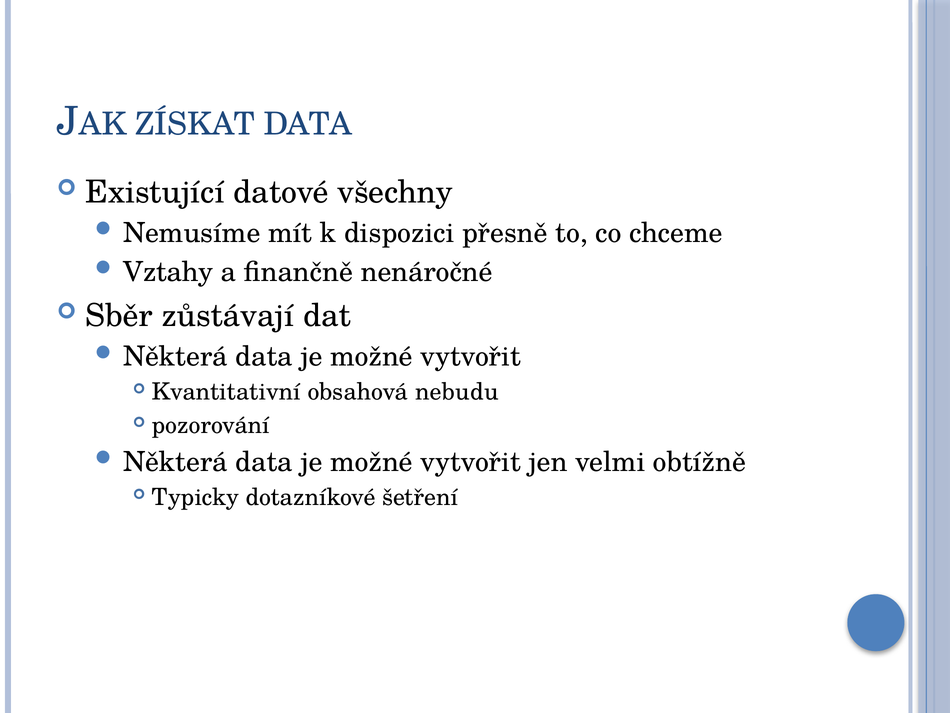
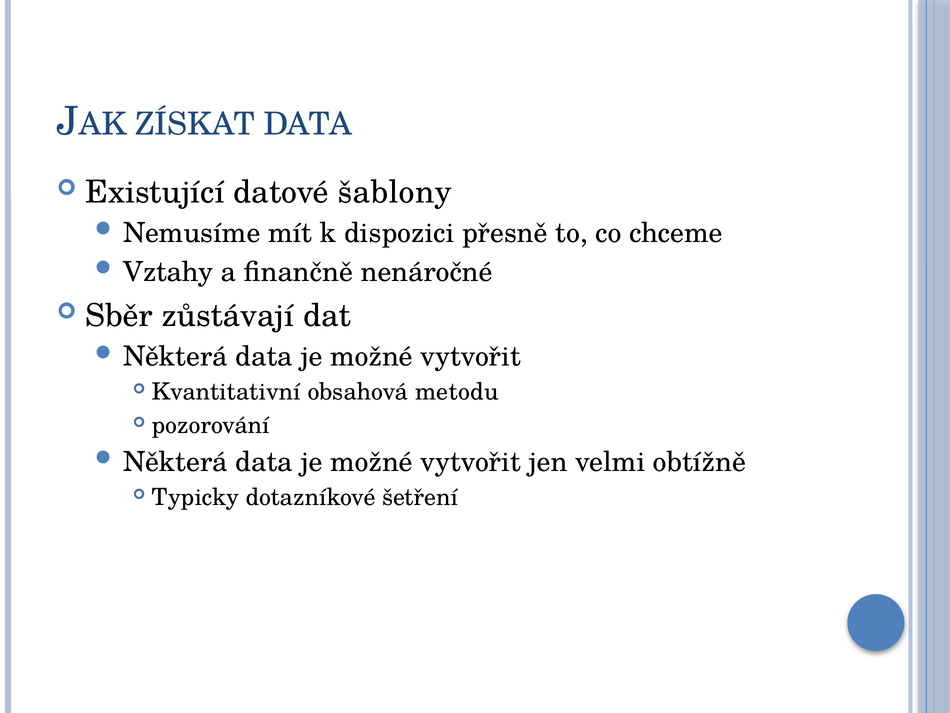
všechny: všechny -> šablony
nebudu: nebudu -> metodu
